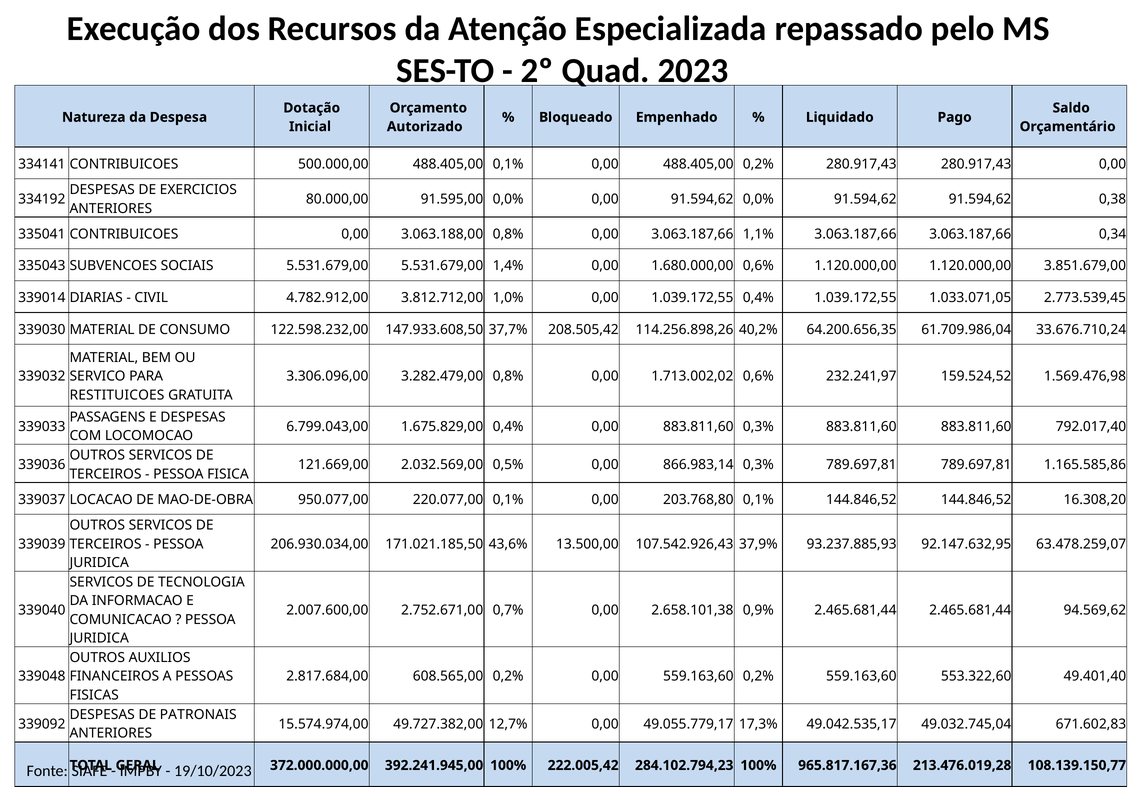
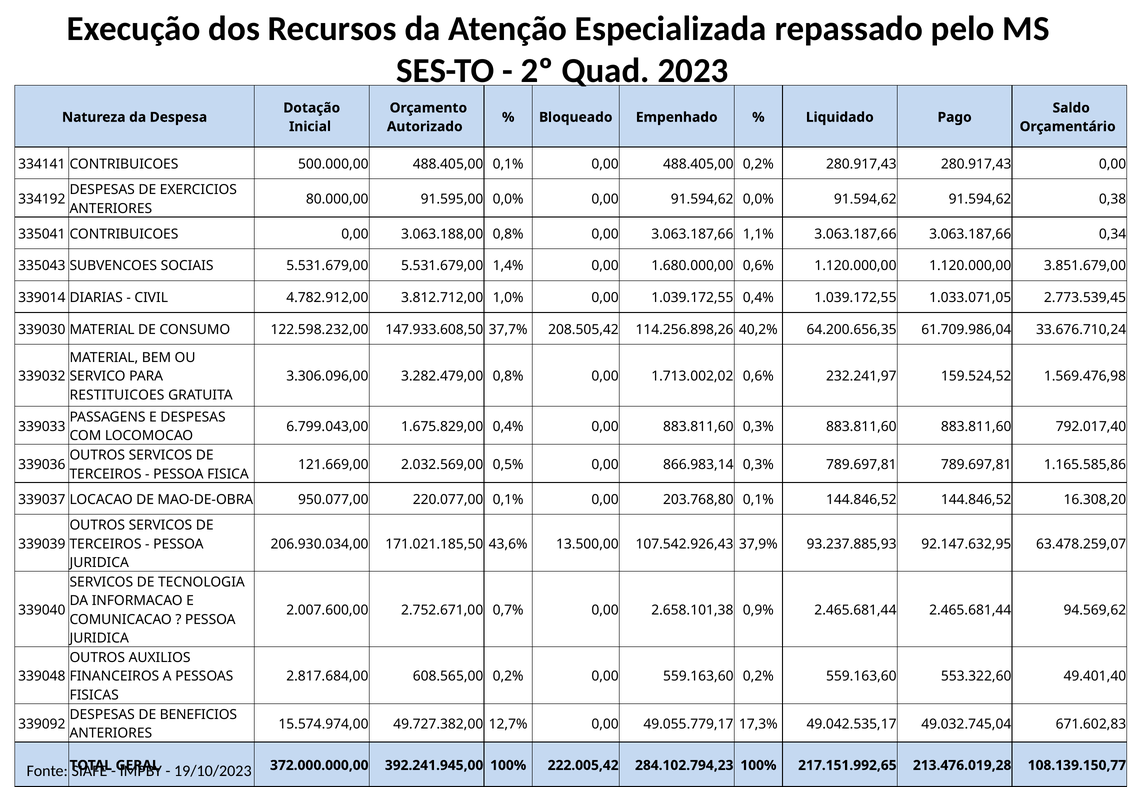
PATRONAIS: PATRONAIS -> BENEFICIOS
965.817.167,36: 965.817.167,36 -> 217.151.992,65
